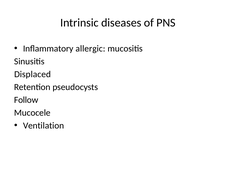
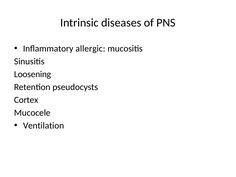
Displaced: Displaced -> Loosening
Follow: Follow -> Cortex
